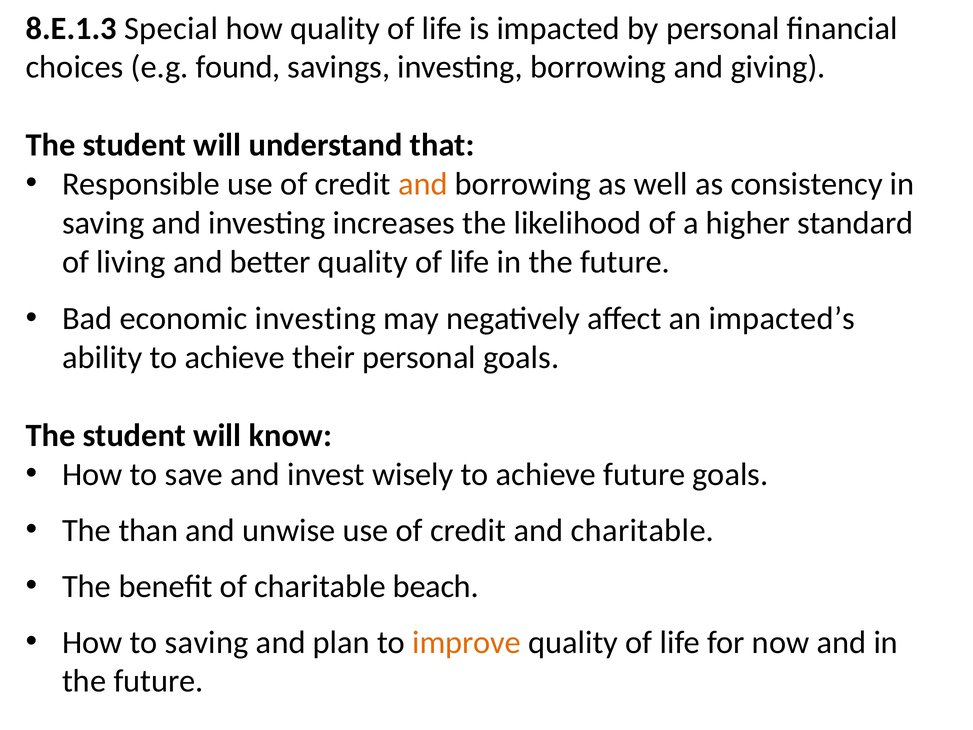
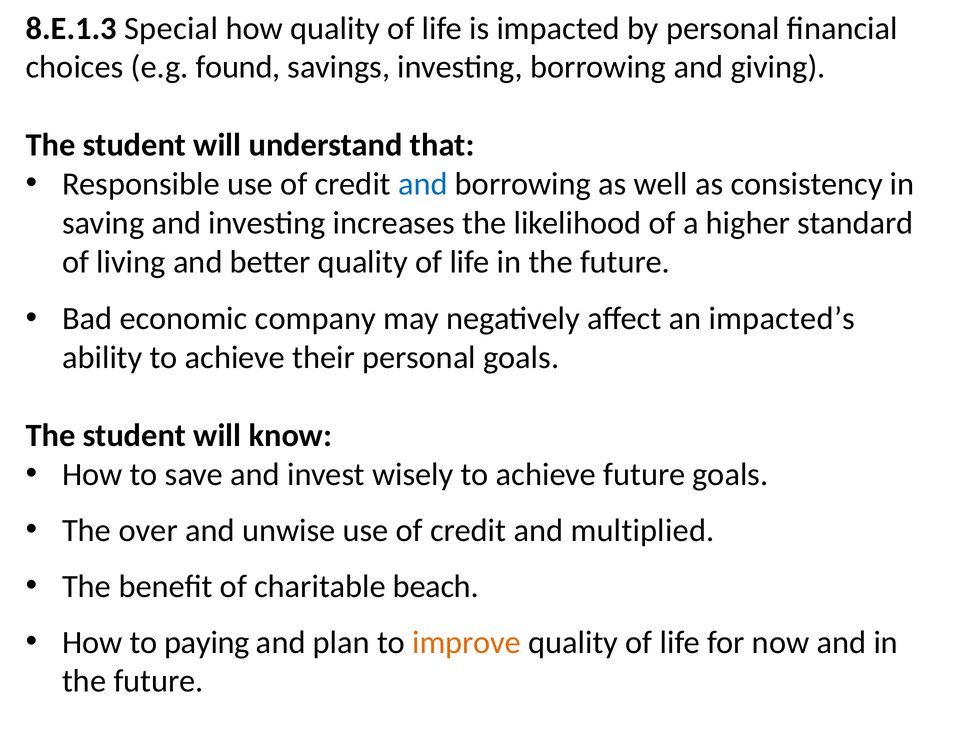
and at (423, 184) colour: orange -> blue
economic investing: investing -> company
than: than -> over
and charitable: charitable -> multiplied
to saving: saving -> paying
